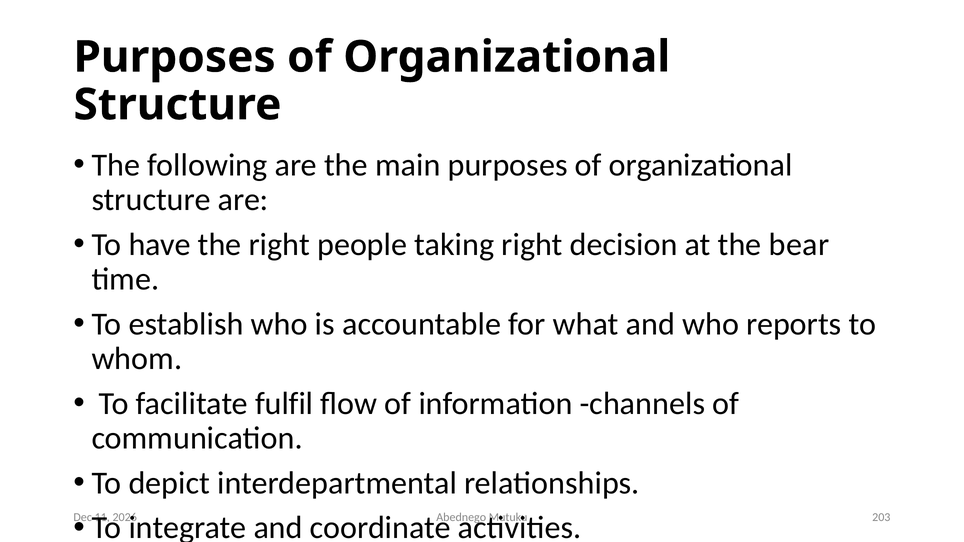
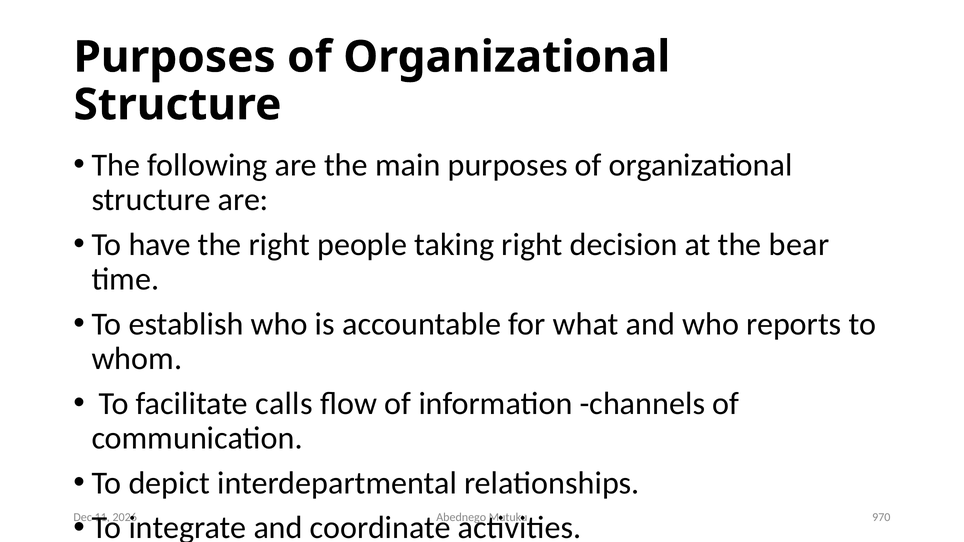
fulfil: fulfil -> calls
203: 203 -> 970
